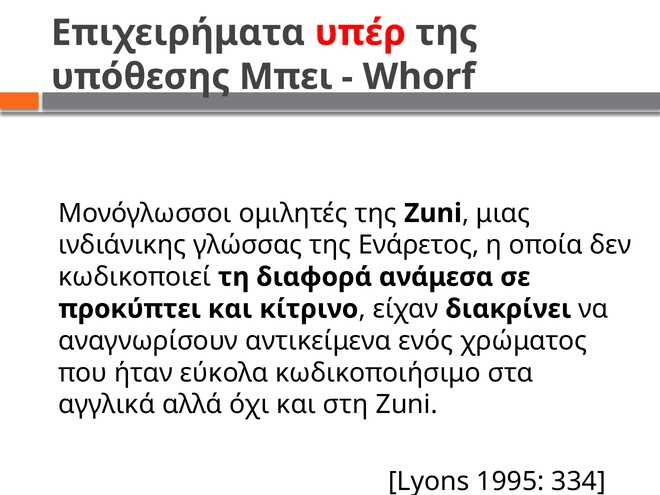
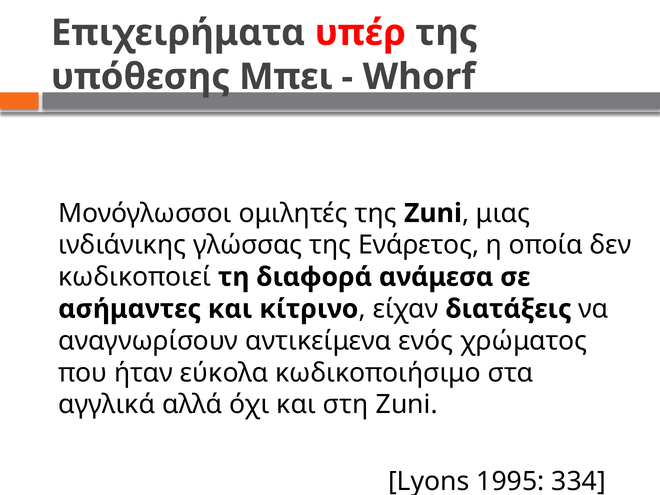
προκύπτει: προκύπτει -> ασήμαντες
διακρίνει: διακρίνει -> διατάξεις
